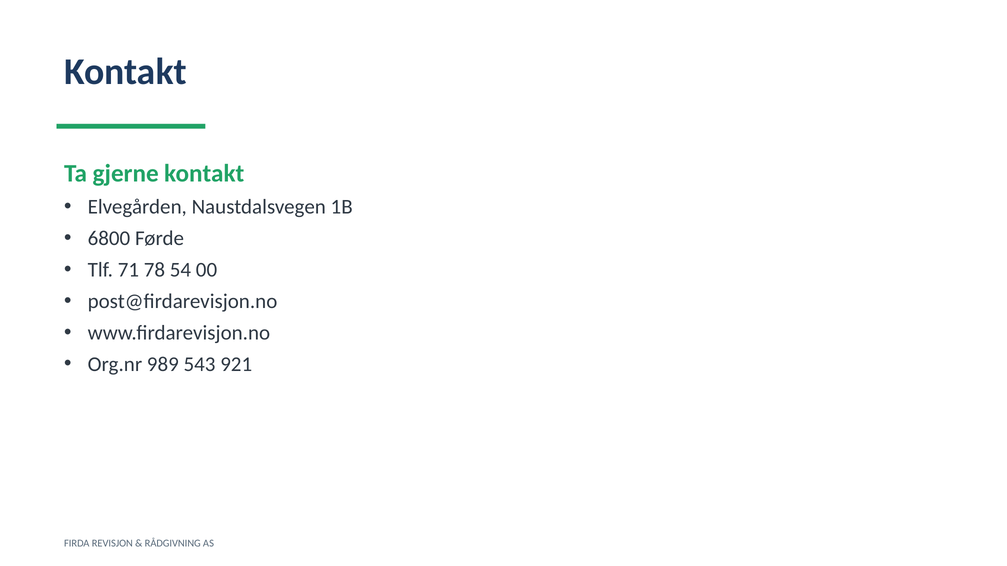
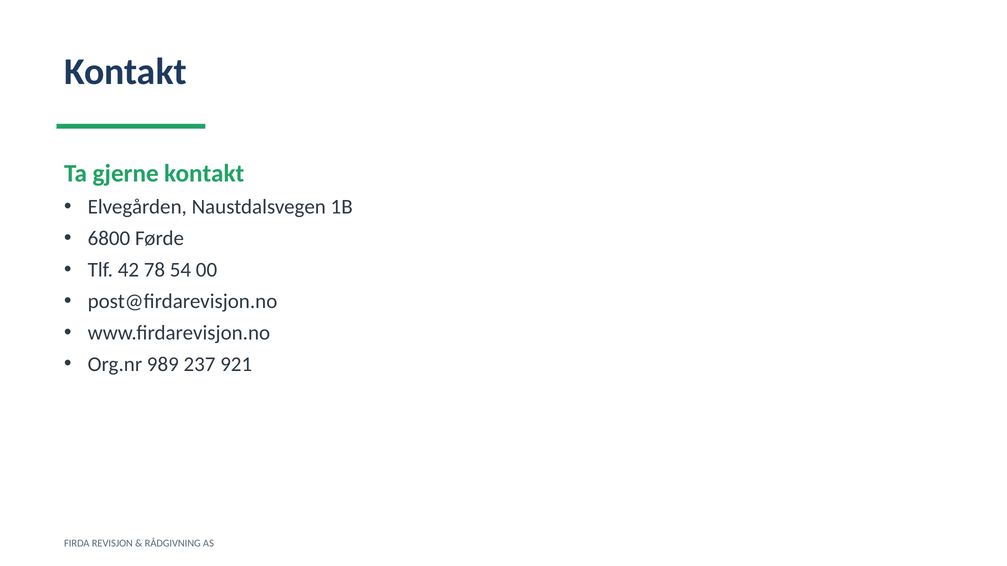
71: 71 -> 42
543: 543 -> 237
